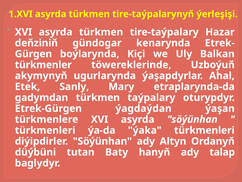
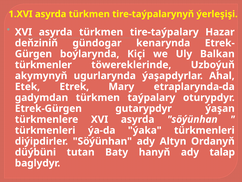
Sanly: Sanly -> Etrek
ýagdaýdan: ýagdaýdan -> gutarypdyr
